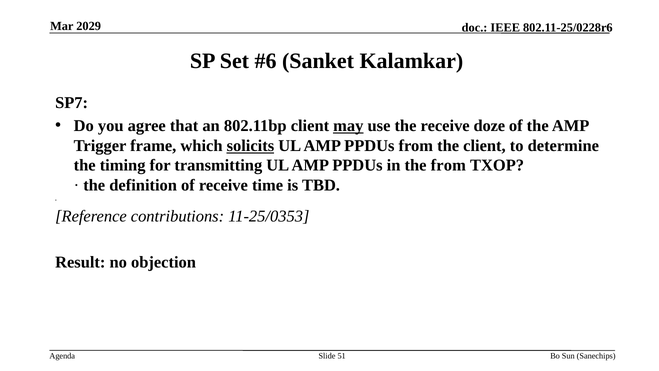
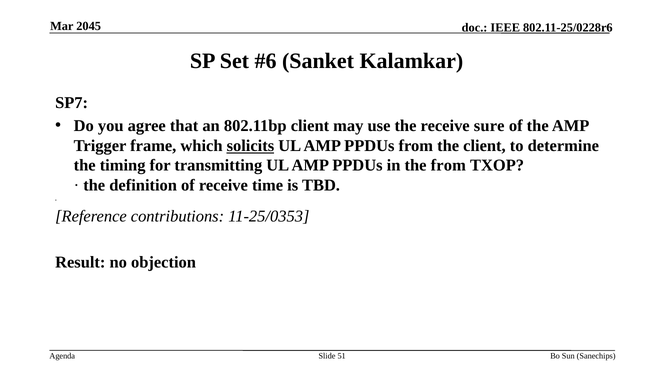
2029: 2029 -> 2045
may underline: present -> none
doze: doze -> sure
